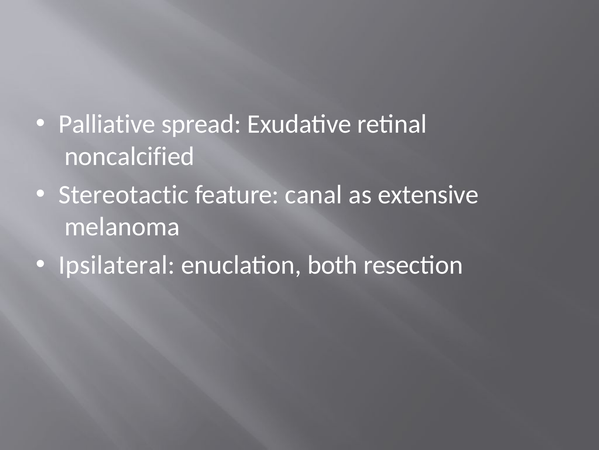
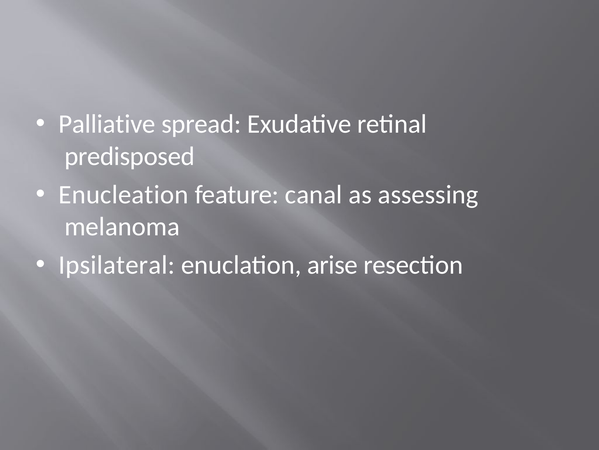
noncalcified: noncalcified -> predisposed
Stereotactic: Stereotactic -> Enucleation
extensive: extensive -> assessing
both: both -> arise
